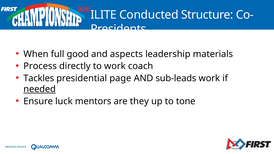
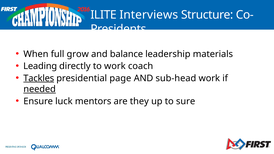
Conducted: Conducted -> Interviews
good: good -> grow
aspects: aspects -> balance
Process: Process -> Leading
Tackles underline: none -> present
sub-leads: sub-leads -> sub-head
tone: tone -> sure
